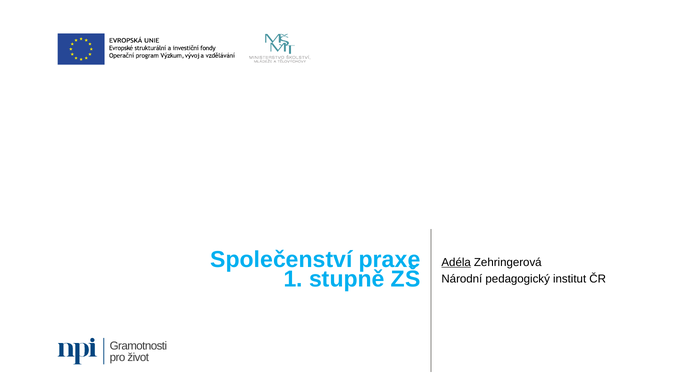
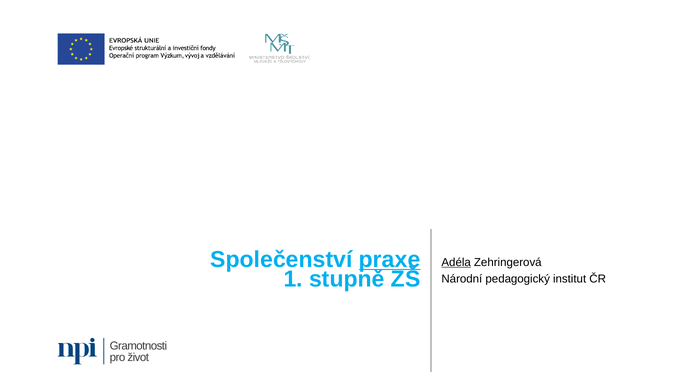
praxe underline: none -> present
